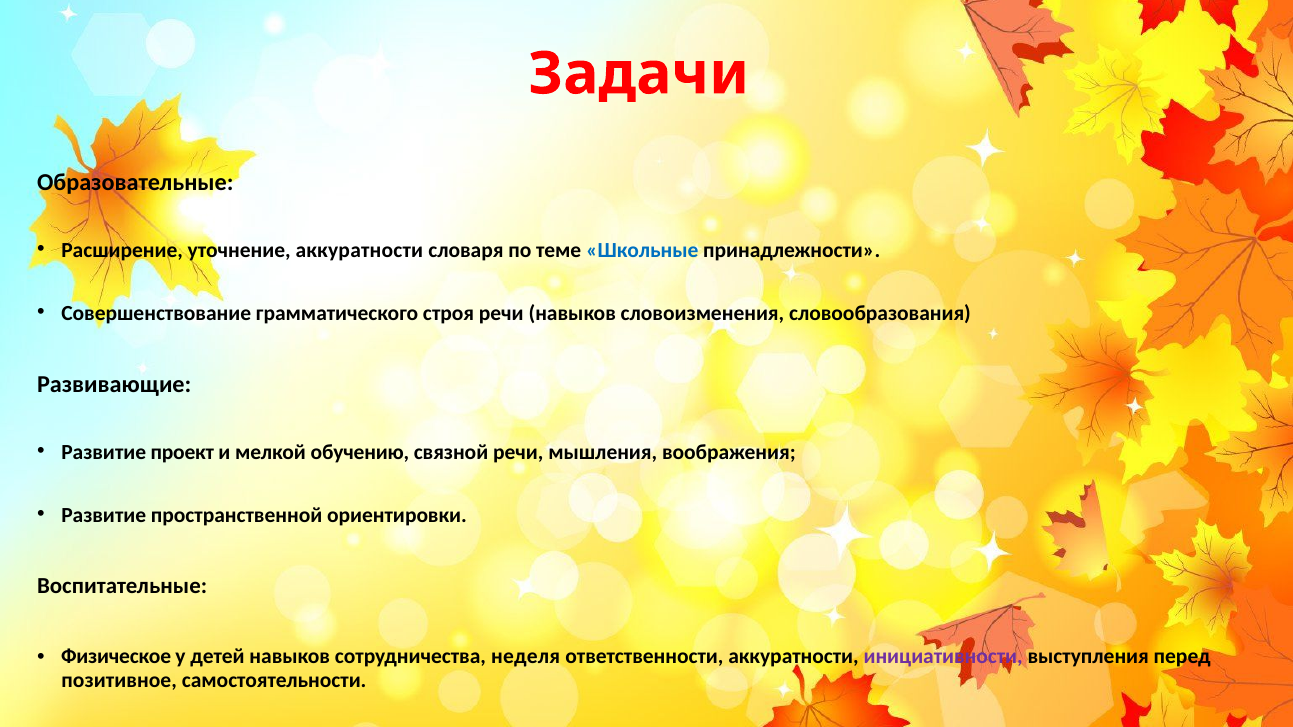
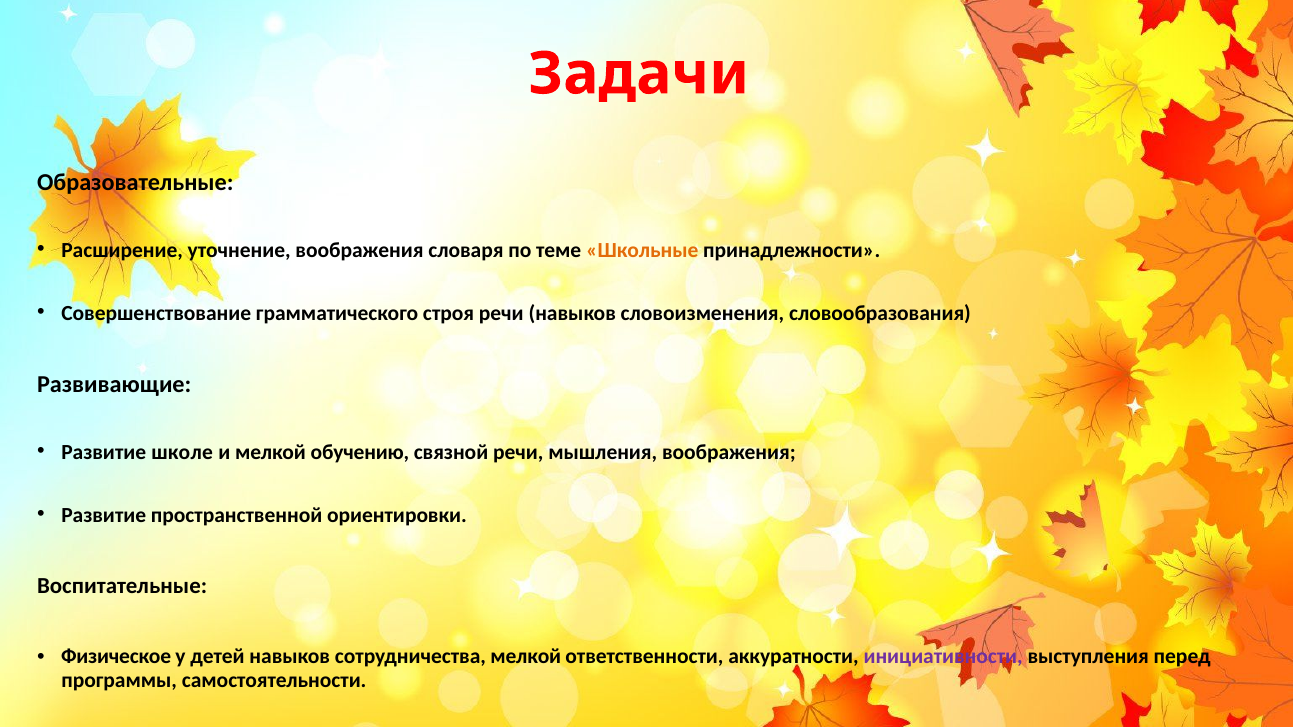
уточнение аккуратности: аккуратности -> воображения
Школьные colour: blue -> orange
проект: проект -> школе
сотрудничества неделя: неделя -> мелкой
позитивное: позитивное -> программы
